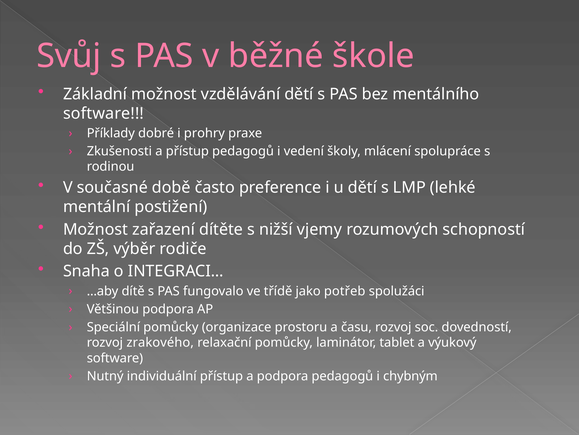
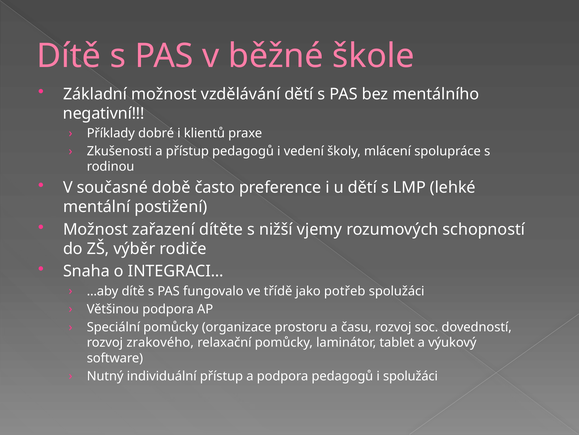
Svůj at (69, 56): Svůj -> Dítě
software at (103, 113): software -> negativní
prohry: prohry -> klientů
i chybným: chybným -> spolužáci
